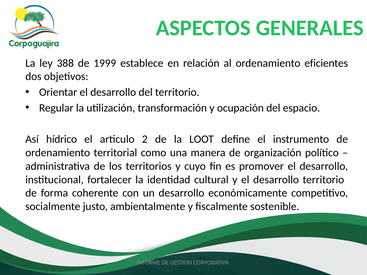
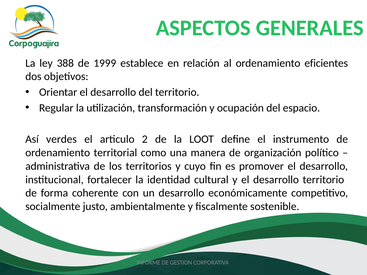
hídrico: hídrico -> verdes
